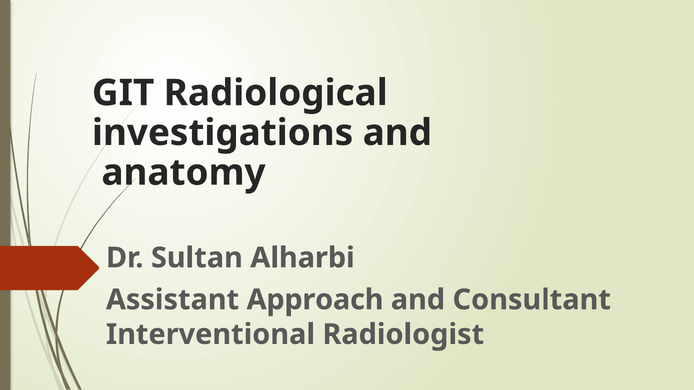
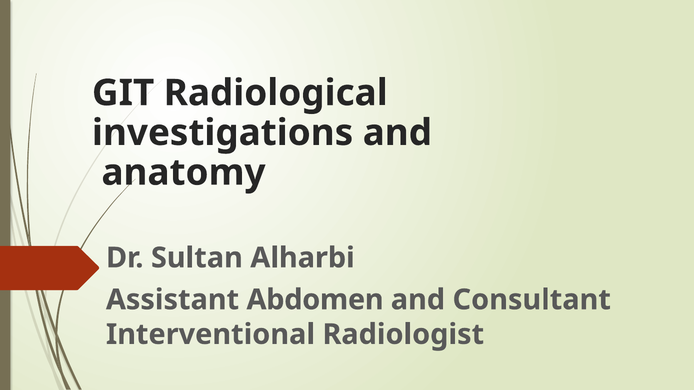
Approach: Approach -> Abdomen
